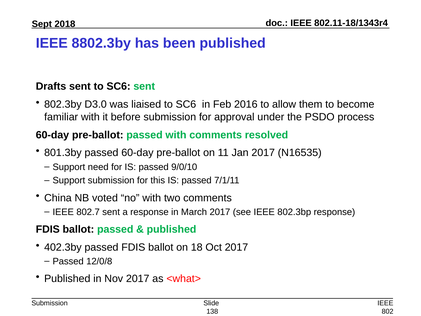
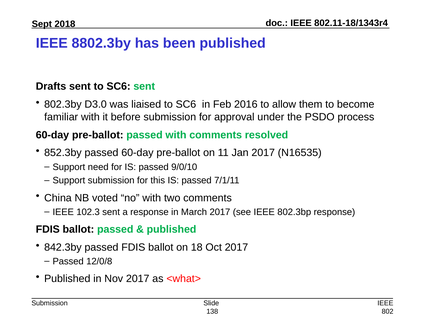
801.3by: 801.3by -> 852.3by
802.7: 802.7 -> 102.3
402.3by: 402.3by -> 842.3by
